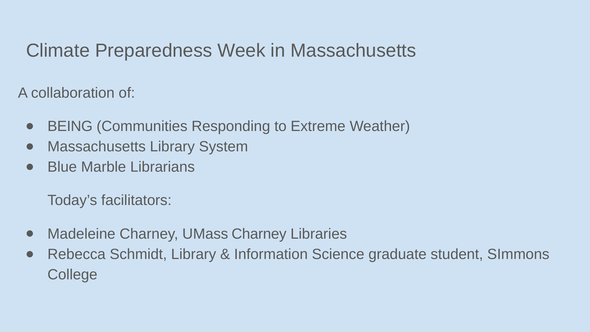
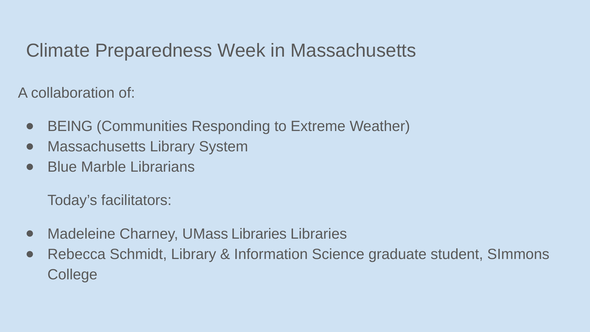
UMass Charney: Charney -> Libraries
